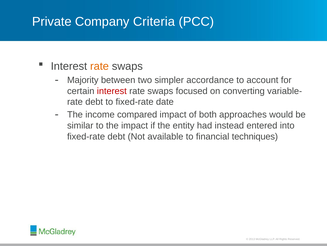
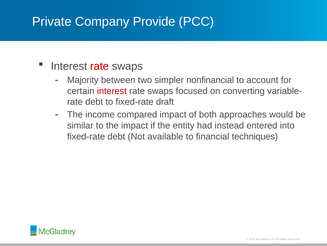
Criteria: Criteria -> Provide
rate at (99, 66) colour: orange -> red
accordance: accordance -> nonfinancial
date: date -> draft
